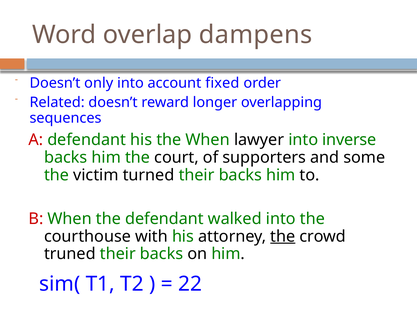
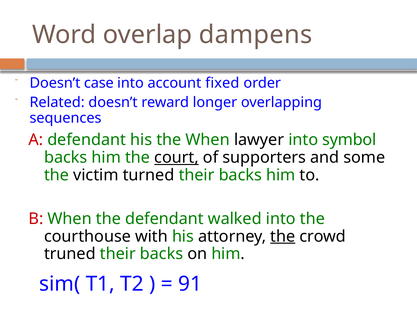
only: only -> case
inverse: inverse -> symbol
court underline: none -> present
22: 22 -> 91
